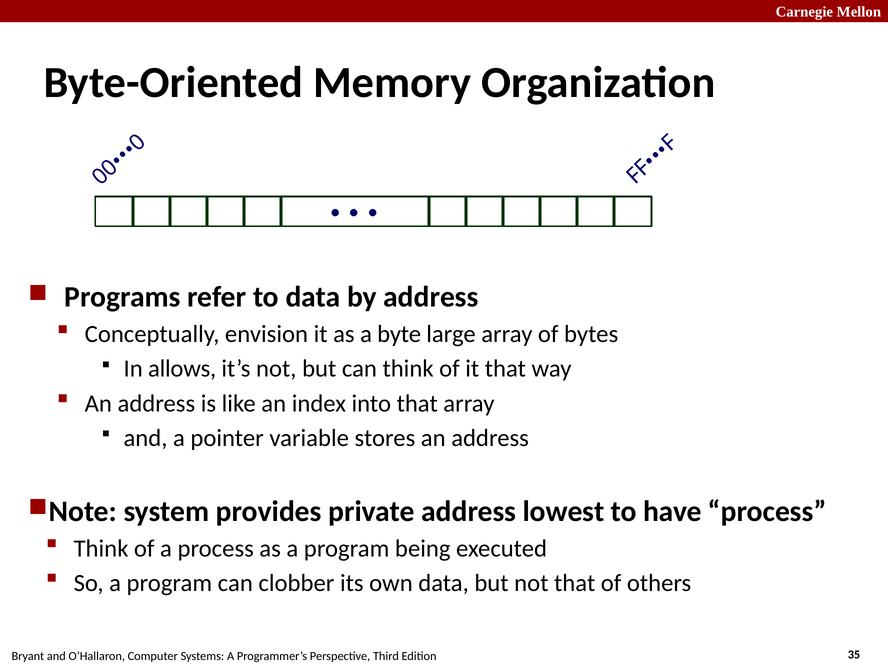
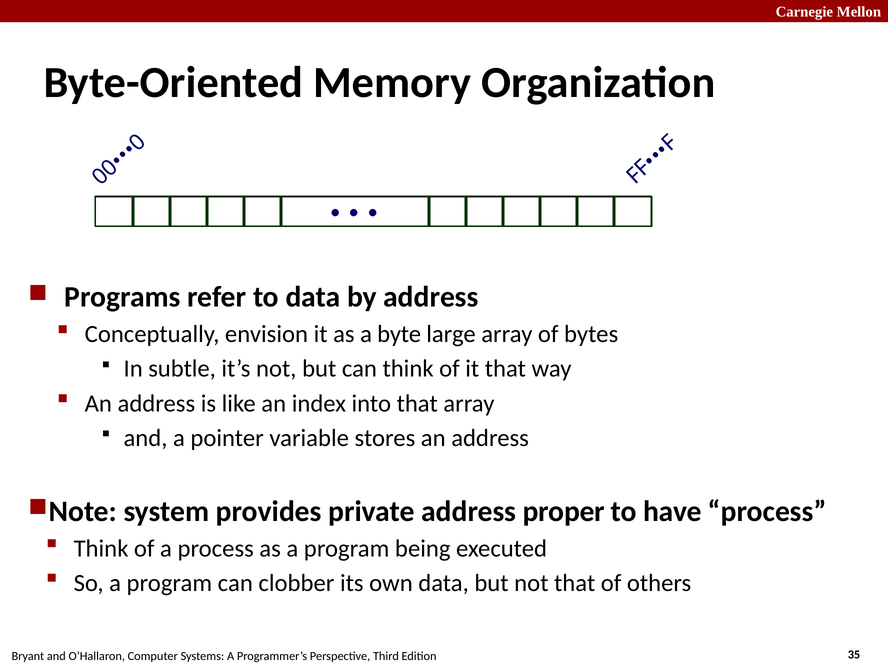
allows: allows -> subtle
lowest: lowest -> proper
